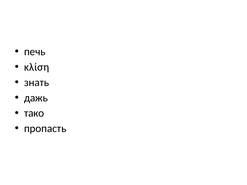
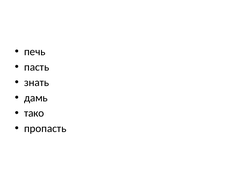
κλίση: κλίση -> пасть
дажь: дажь -> дамь
